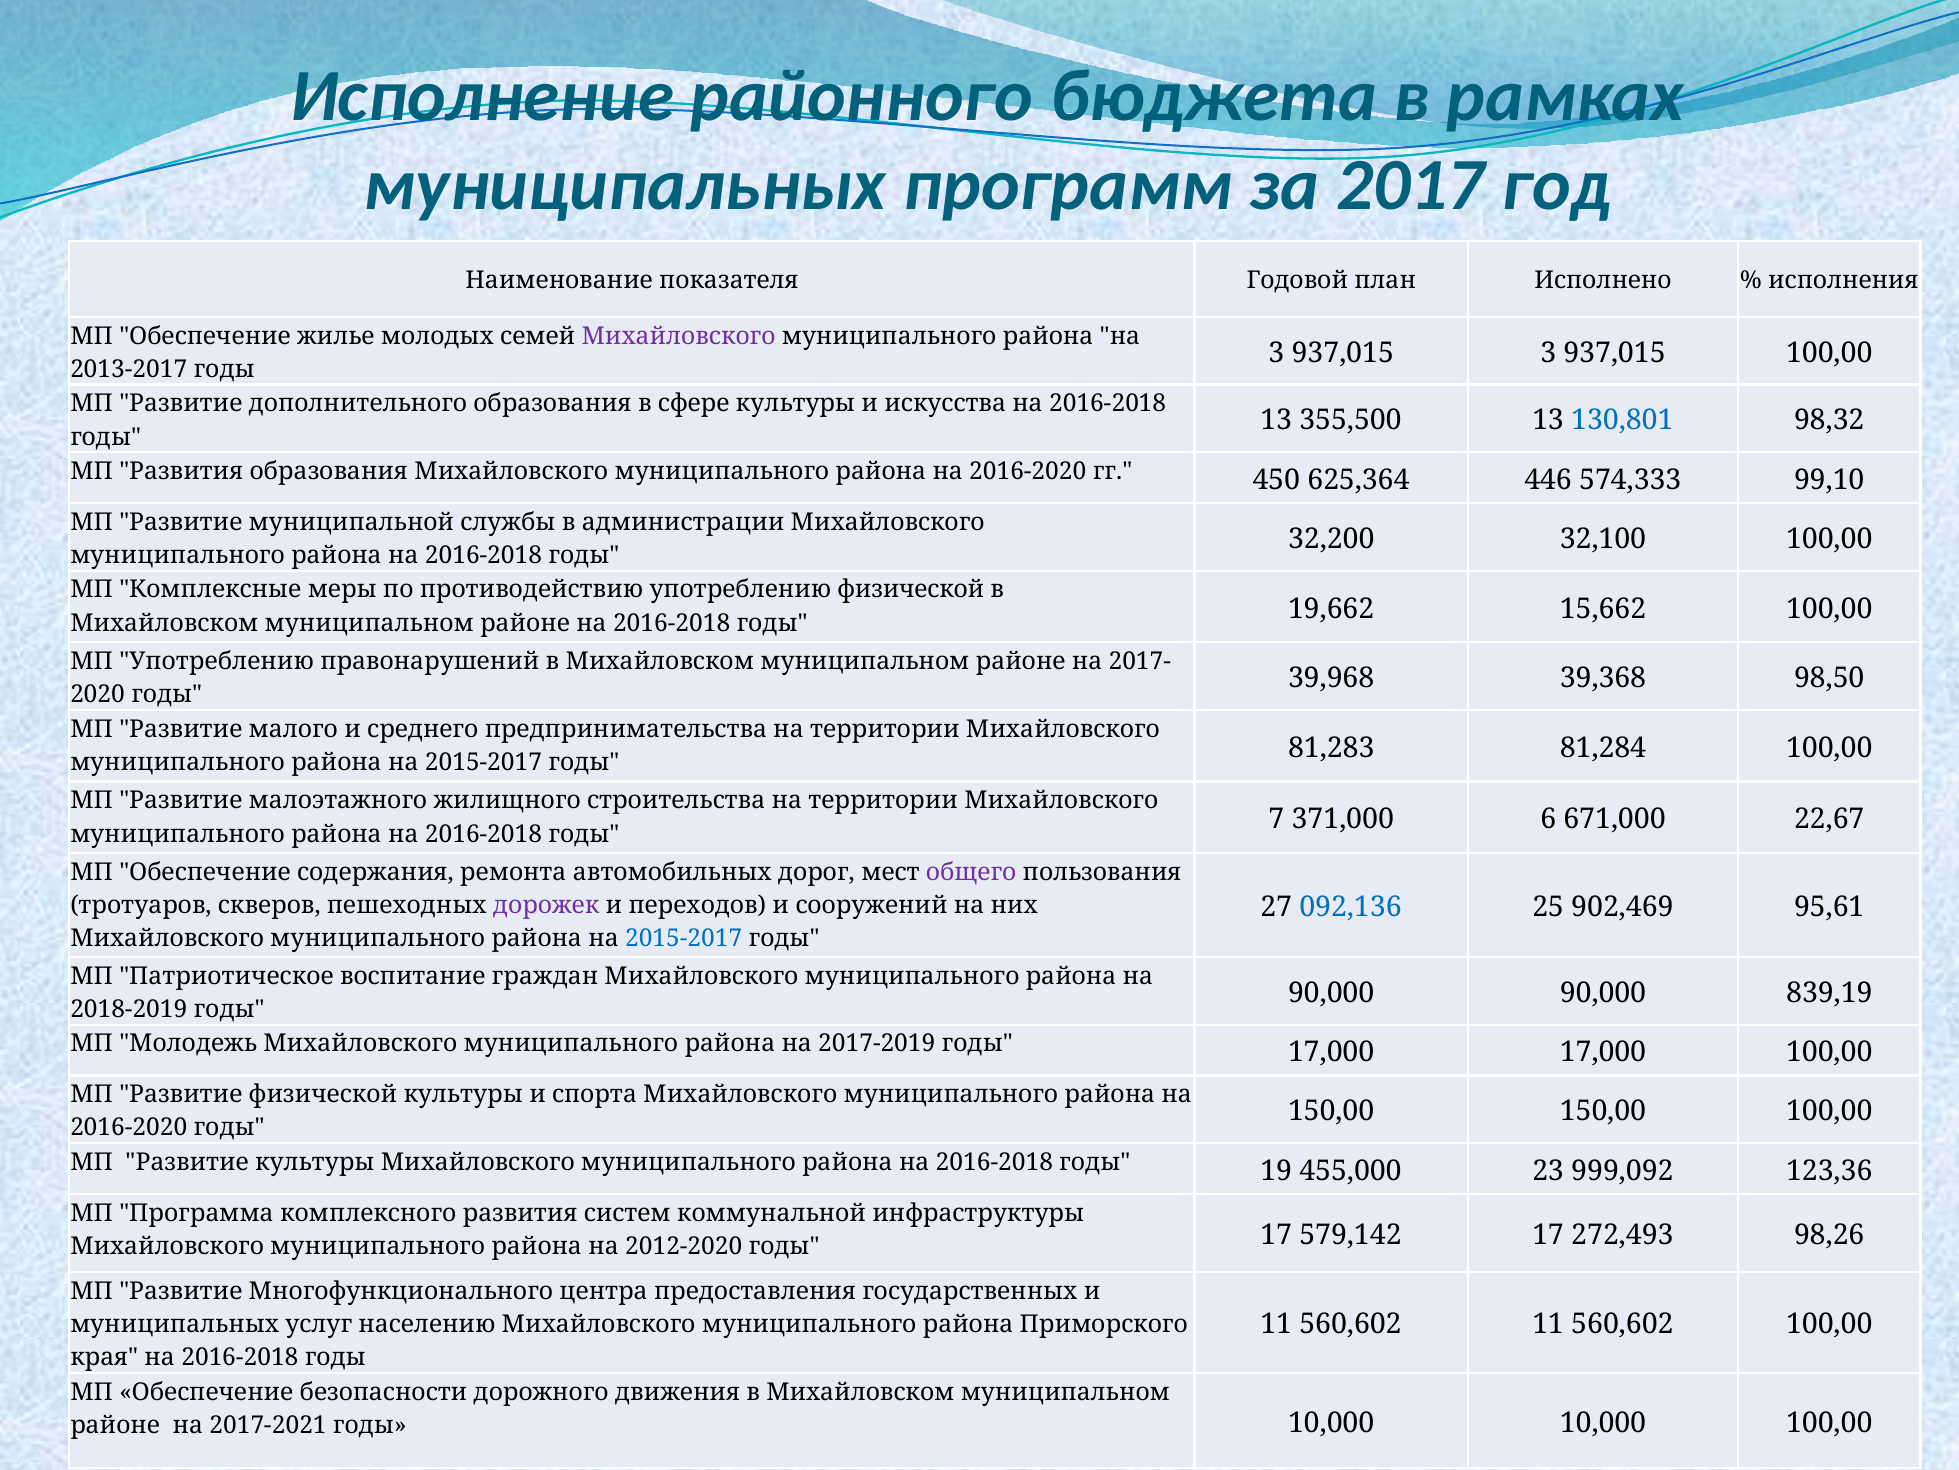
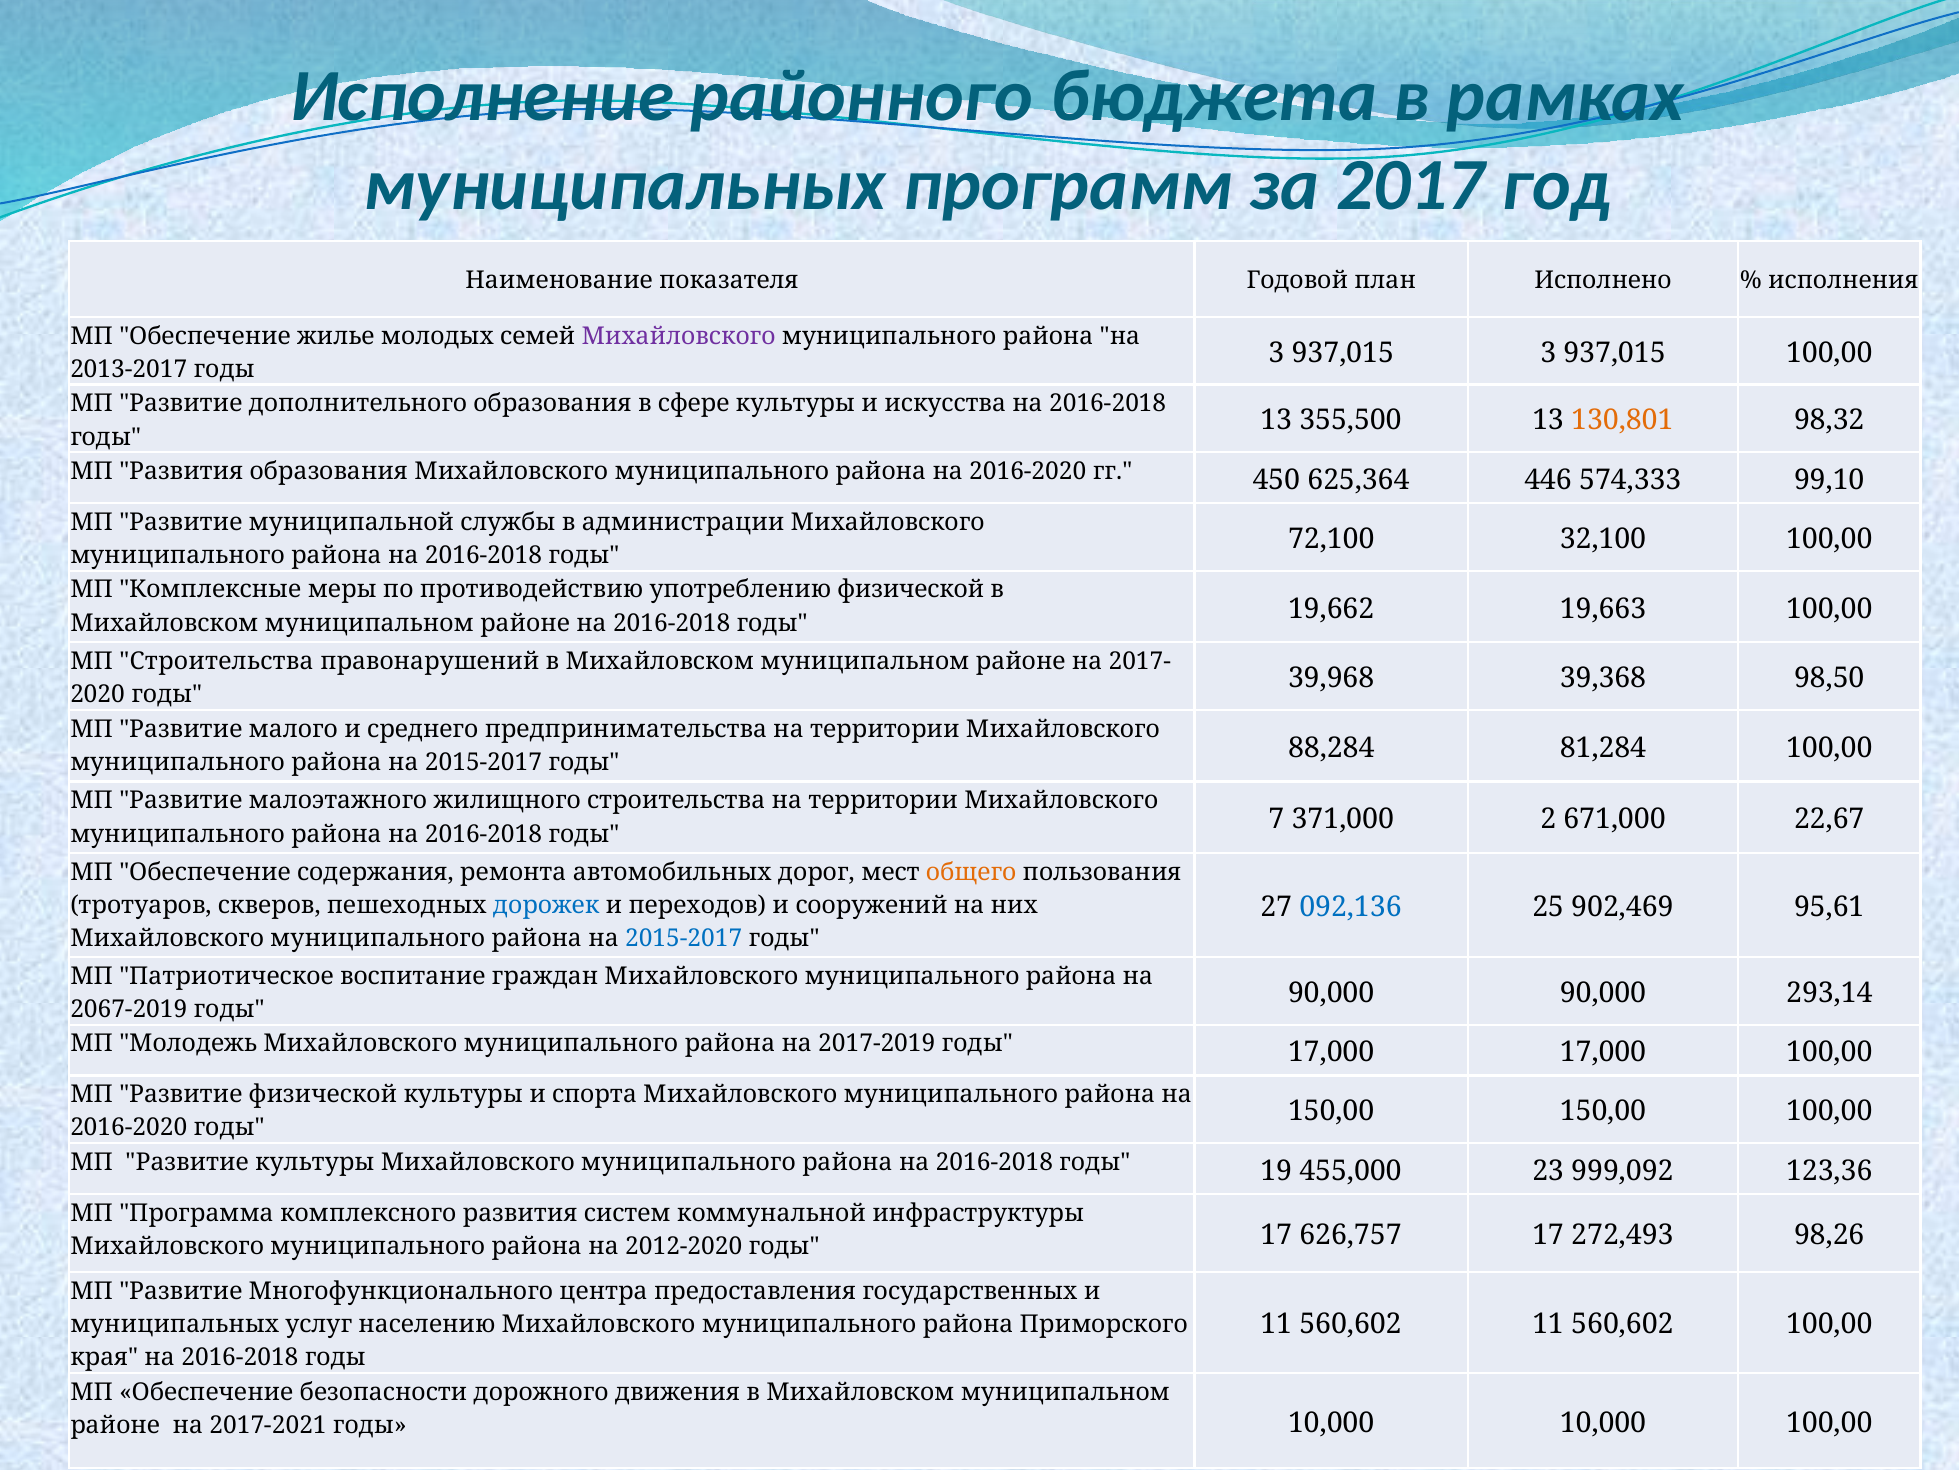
130,801 colour: blue -> orange
32,200: 32,200 -> 72,100
15,662: 15,662 -> 19,663
МП Употреблению: Употреблению -> Строительства
81,283: 81,283 -> 88,284
6: 6 -> 2
общего colour: purple -> orange
дорожек colour: purple -> blue
839,19: 839,19 -> 293,14
2018-2019: 2018-2019 -> 2067-2019
579,142: 579,142 -> 626,757
